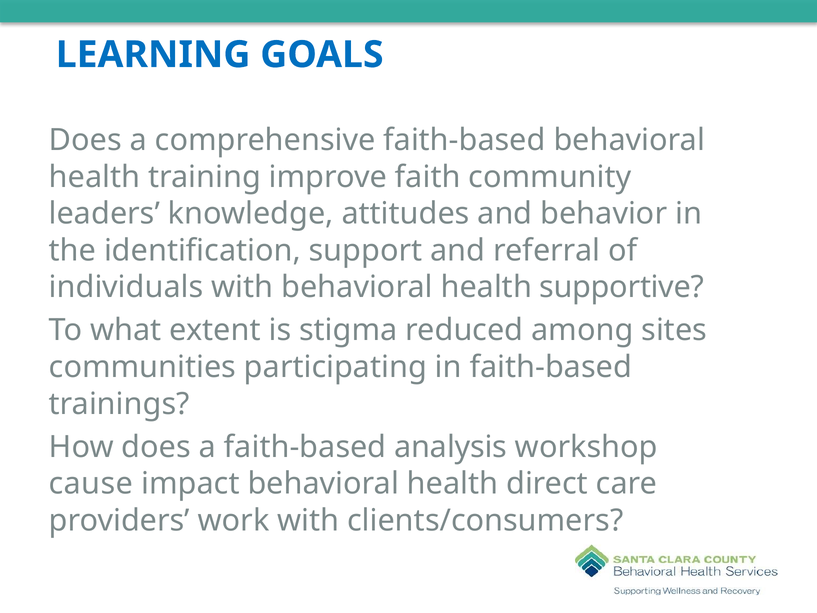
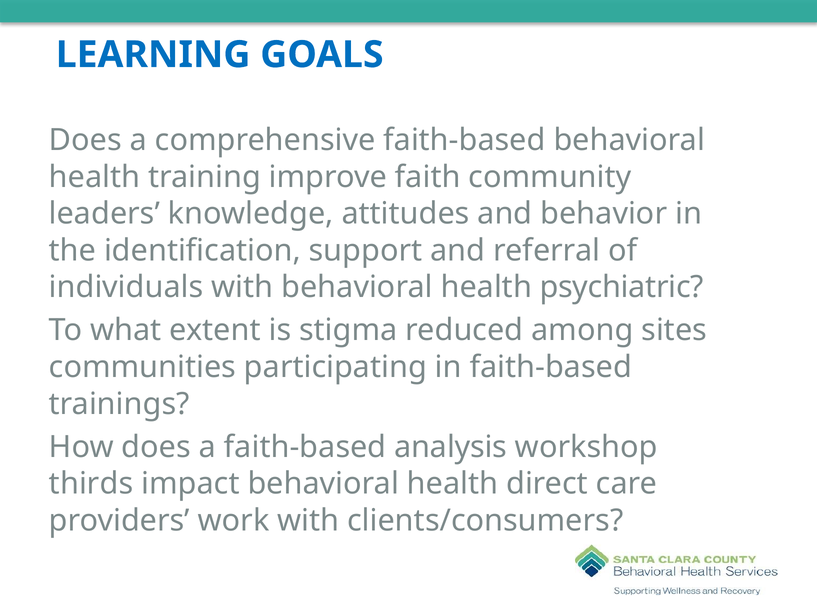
supportive: supportive -> psychiatric
cause: cause -> thirds
